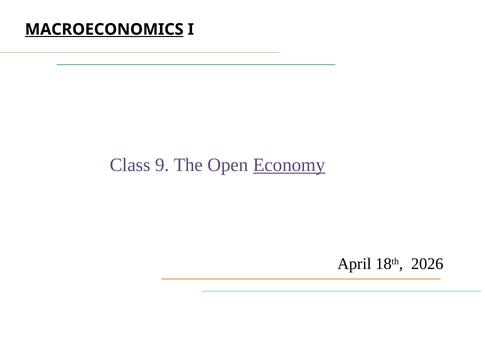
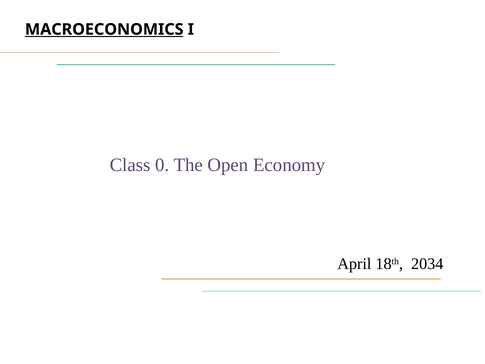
9: 9 -> 0
Economy underline: present -> none
2026: 2026 -> 2034
